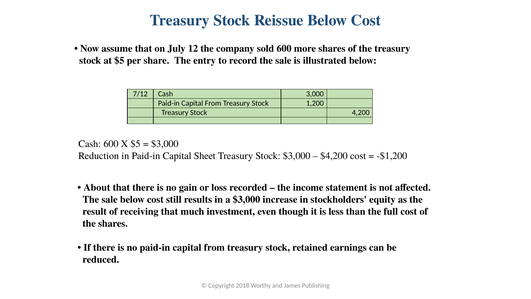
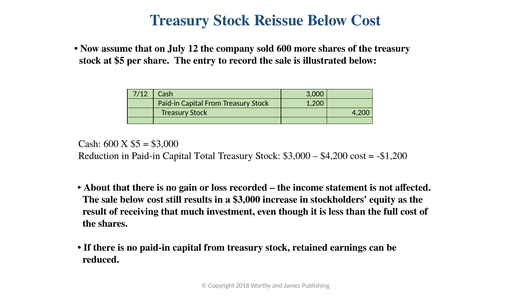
Sheet: Sheet -> Total
